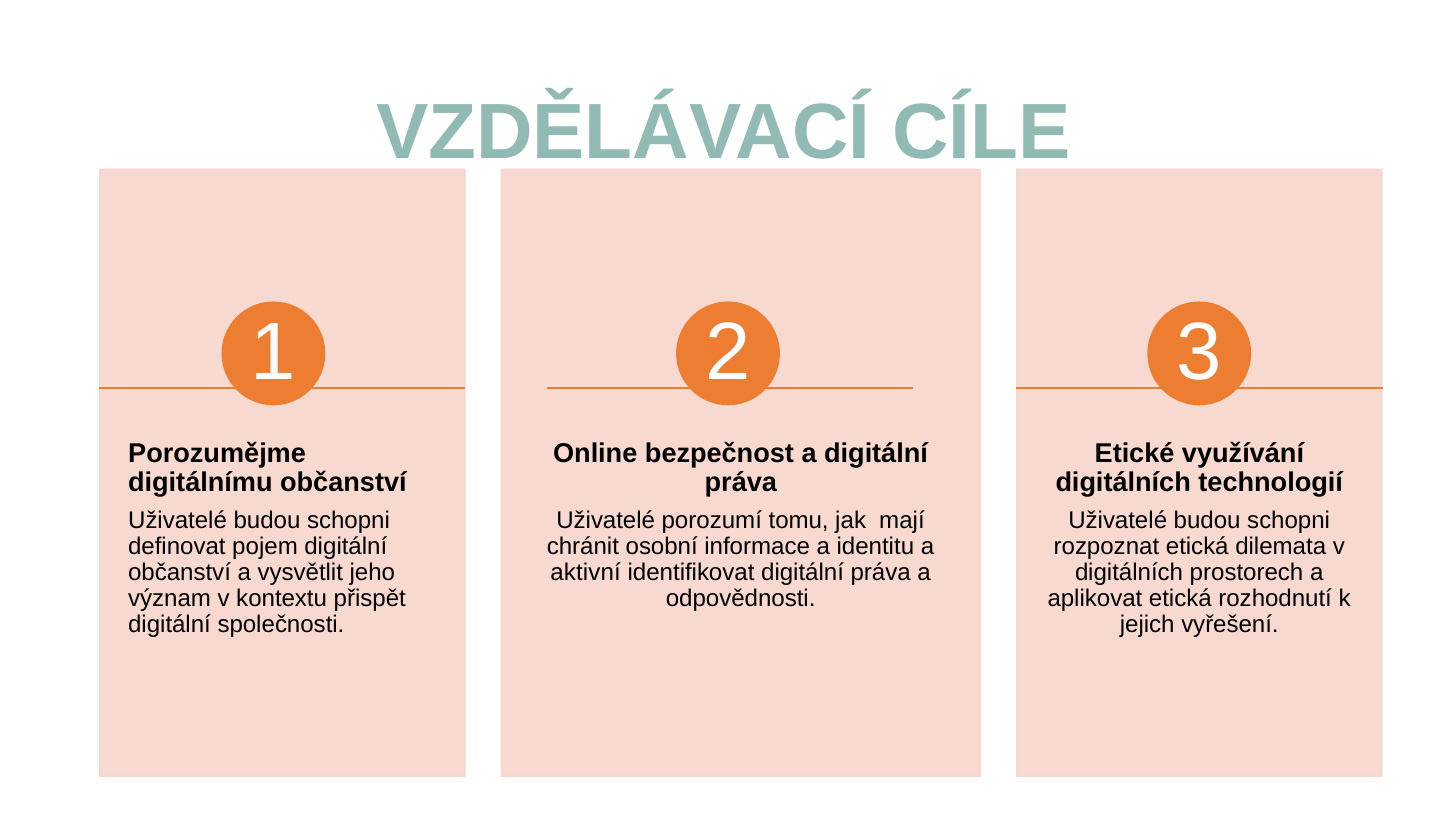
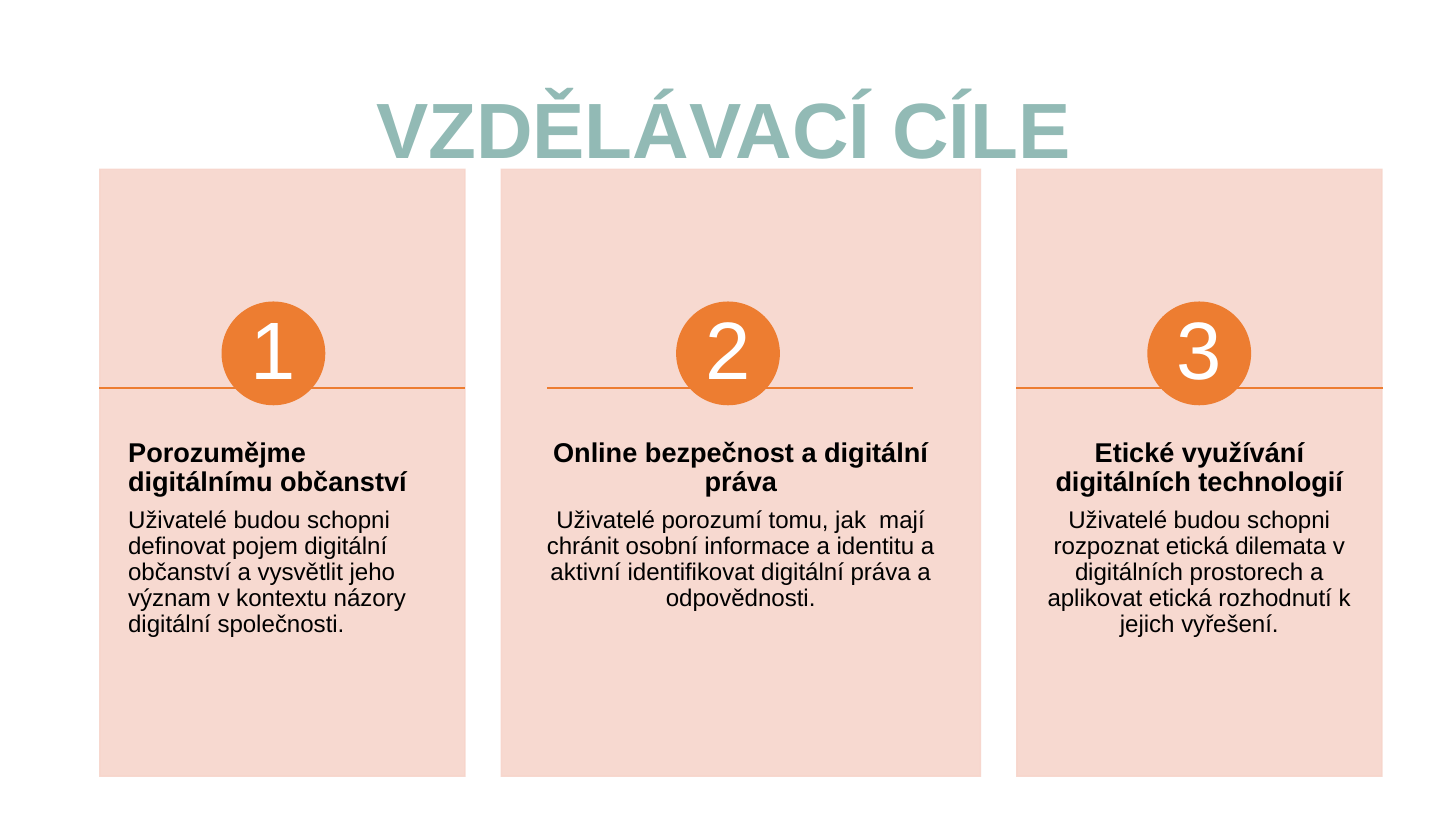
přispět: přispět -> názory
